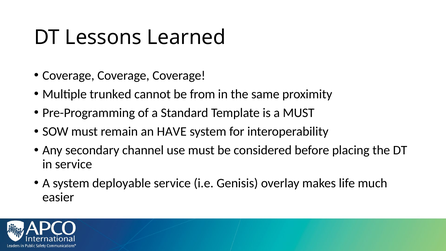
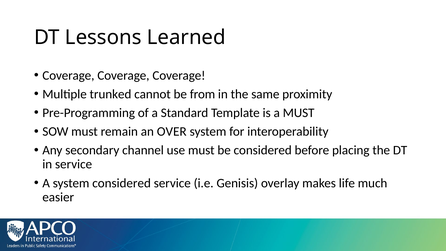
HAVE: HAVE -> OVER
system deployable: deployable -> considered
